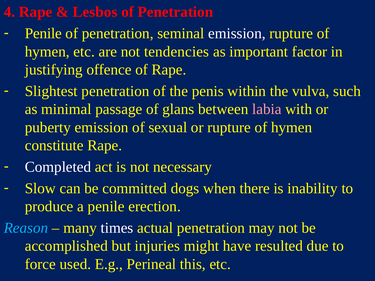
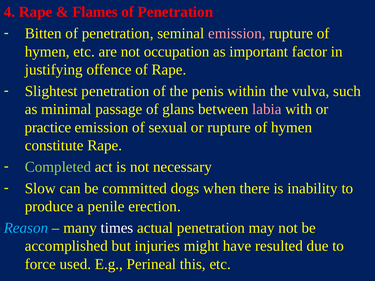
Lesbos: Lesbos -> Flames
Penile at (43, 33): Penile -> Bitten
emission at (237, 33) colour: white -> pink
tendencies: tendencies -> occupation
puberty: puberty -> practice
Completed colour: white -> light green
